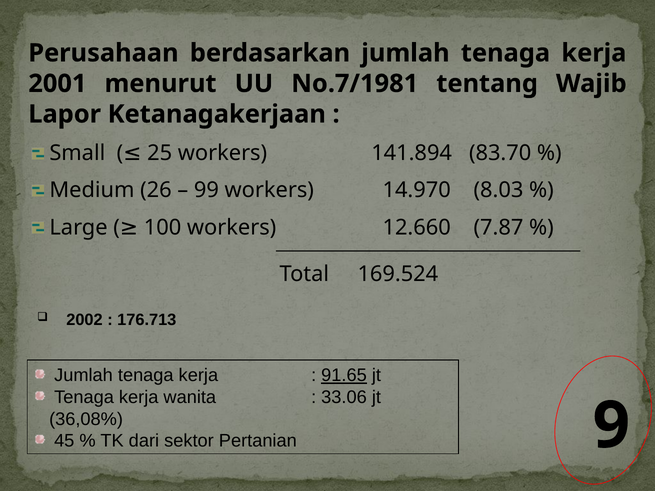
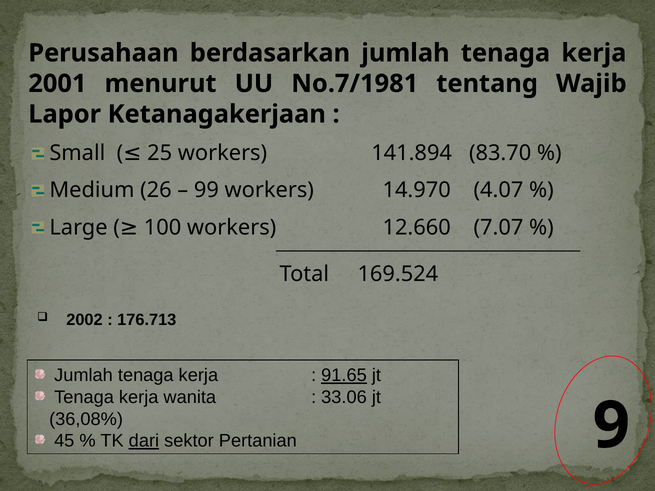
8.03: 8.03 -> 4.07
7.87: 7.87 -> 7.07
dari underline: none -> present
